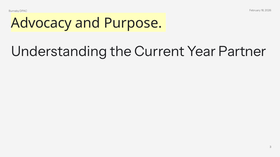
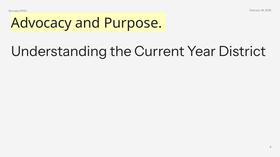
Partner: Partner -> District
